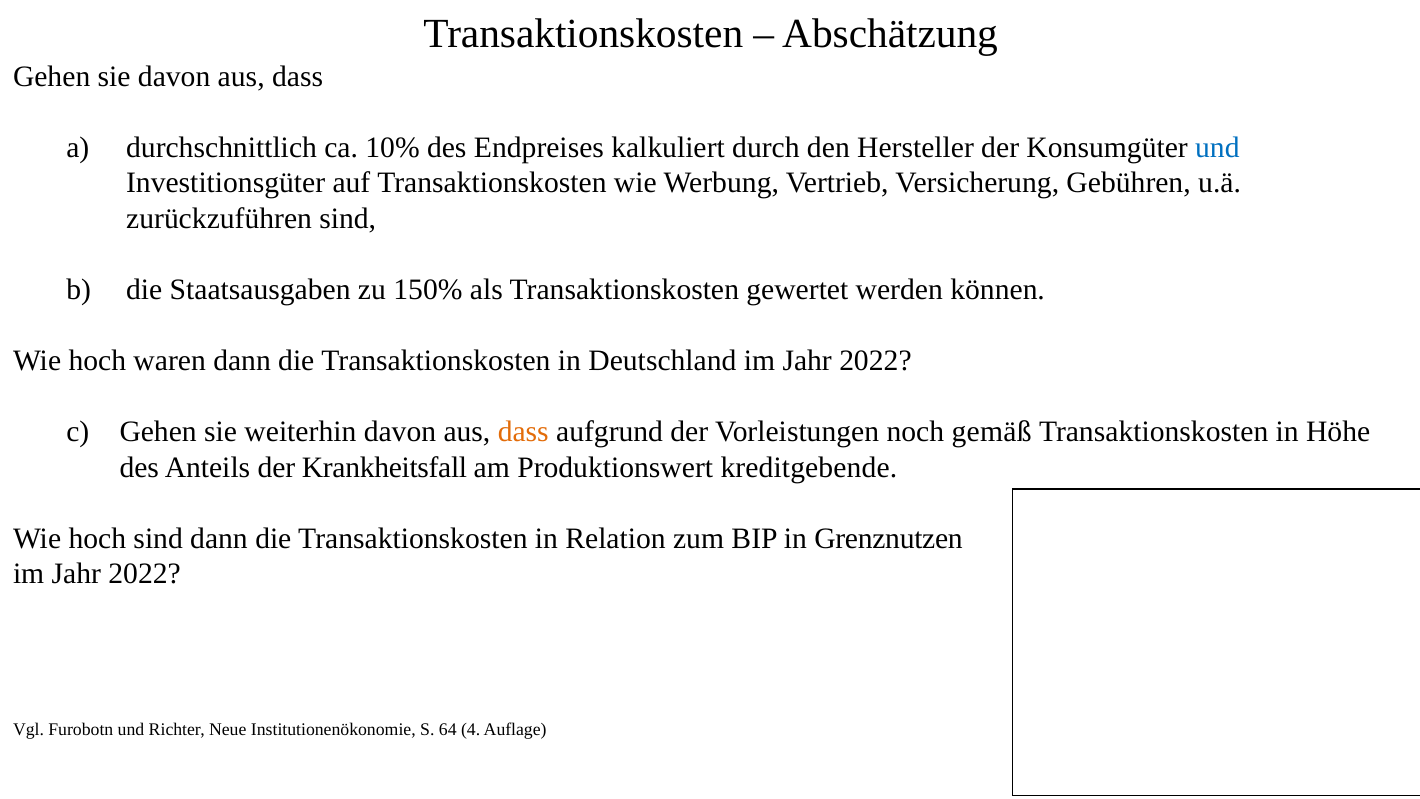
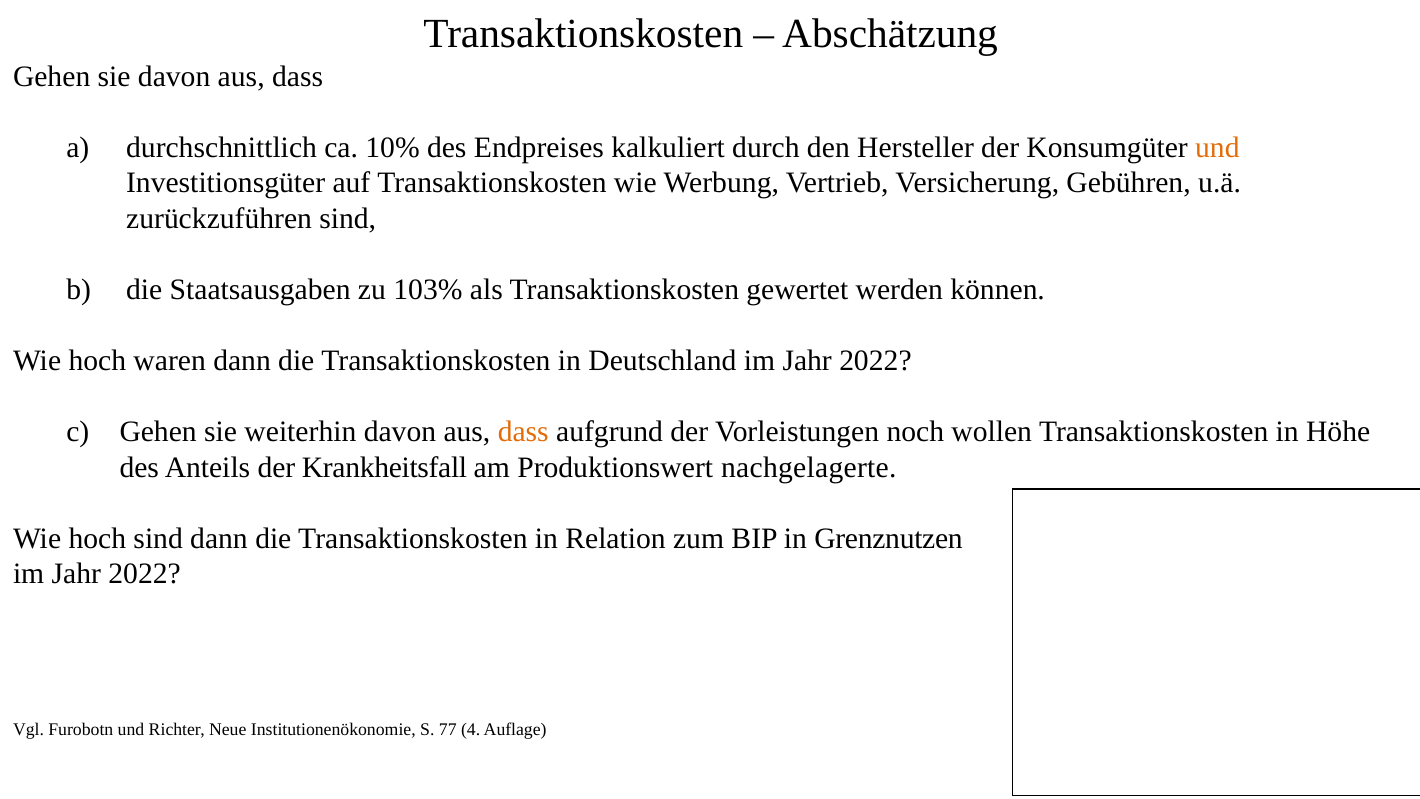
und at (1217, 148) colour: blue -> orange
150%: 150% -> 103%
gemäß: gemäß -> wollen
kreditgebende: kreditgebende -> nachgelagerte
64: 64 -> 77
